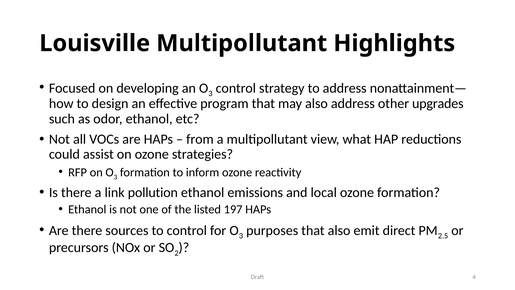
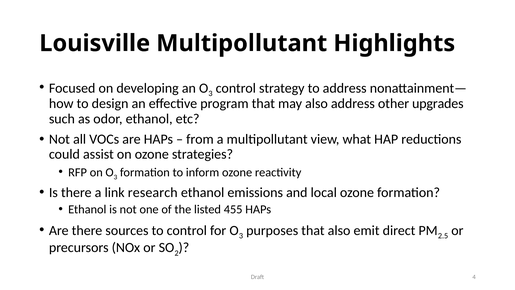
pollution: pollution -> research
197: 197 -> 455
